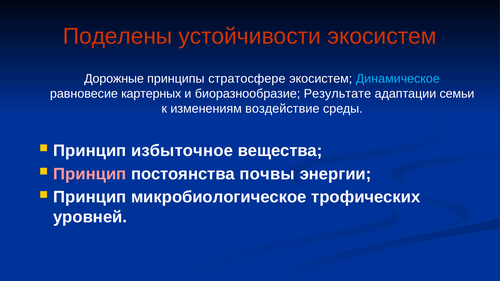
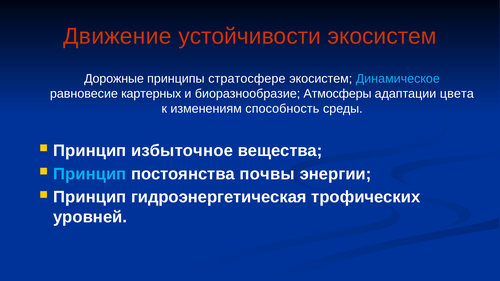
Поделены: Поделены -> Движение
Результате: Результате -> Атмосферы
семьи: семьи -> цвета
воздействие: воздействие -> способность
Принцип at (90, 174) colour: pink -> light blue
микробиологическое: микробиологическое -> гидроэнергетическая
